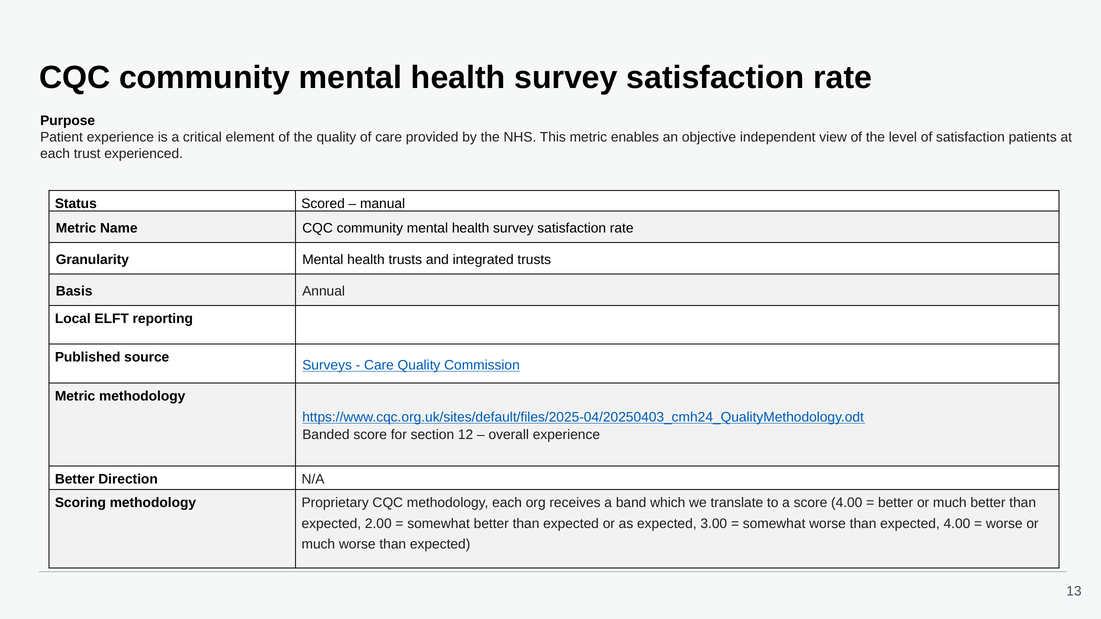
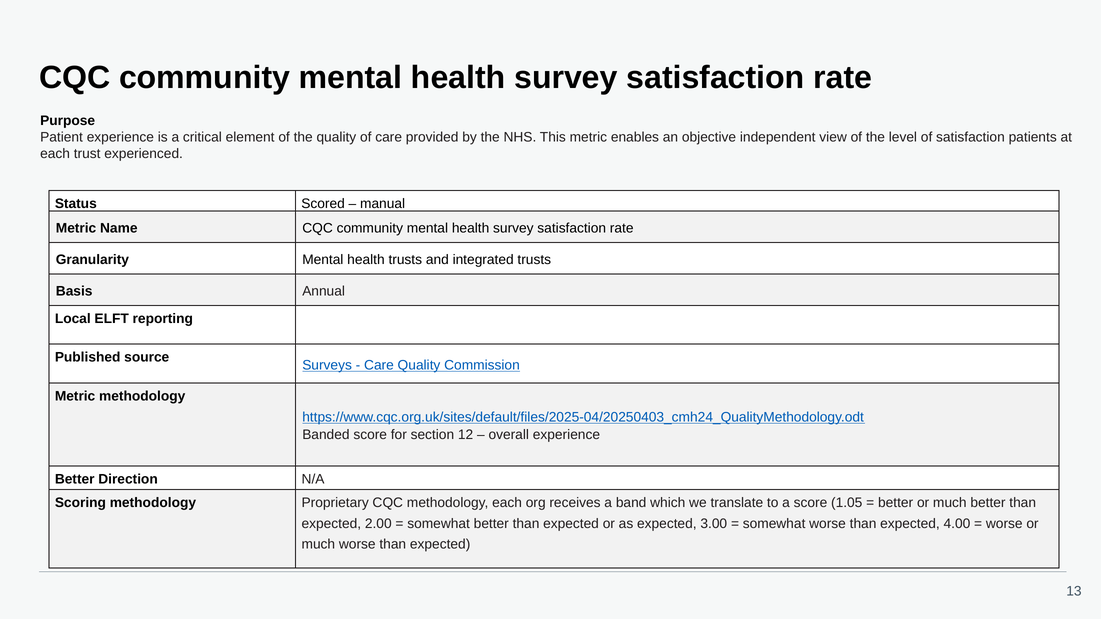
score 4.00: 4.00 -> 1.05
